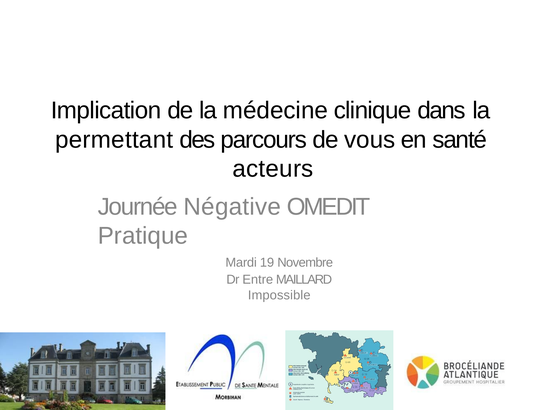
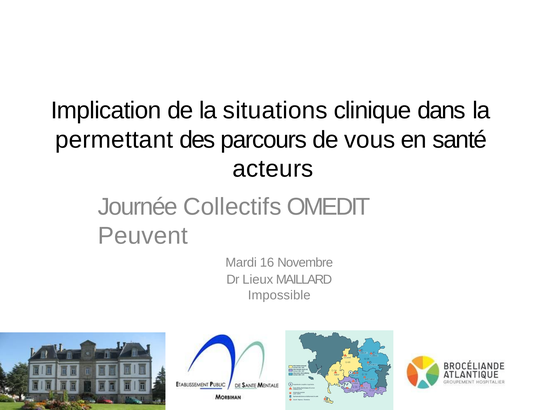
médecine: médecine -> situations
Négative: Négative -> Collectifs
Pratique: Pratique -> Peuvent
19: 19 -> 16
Entre: Entre -> Lieux
